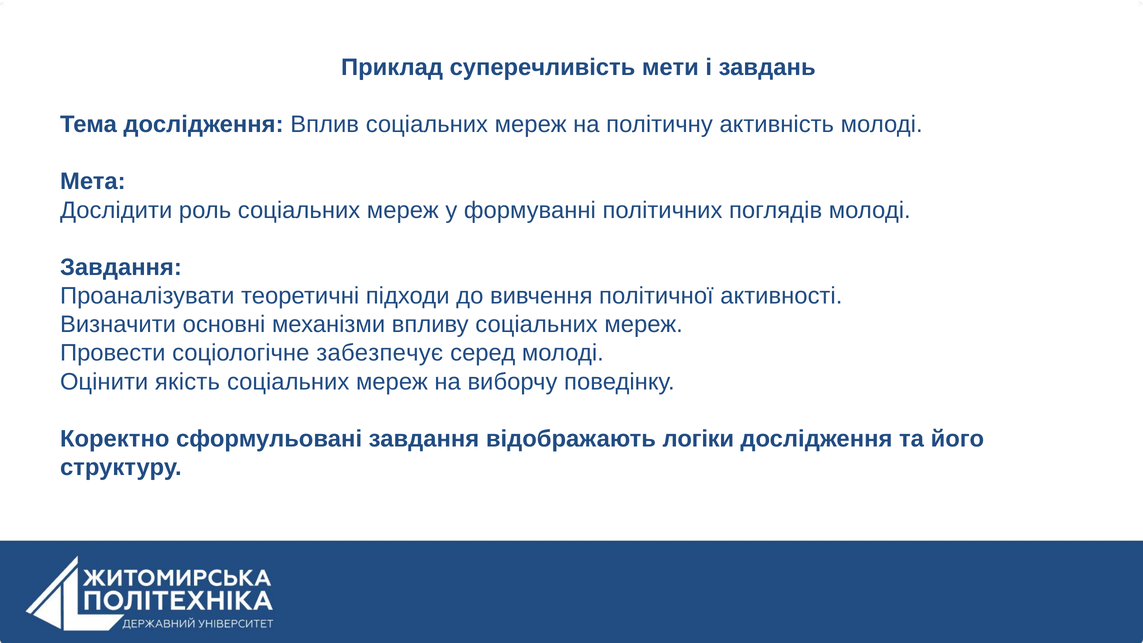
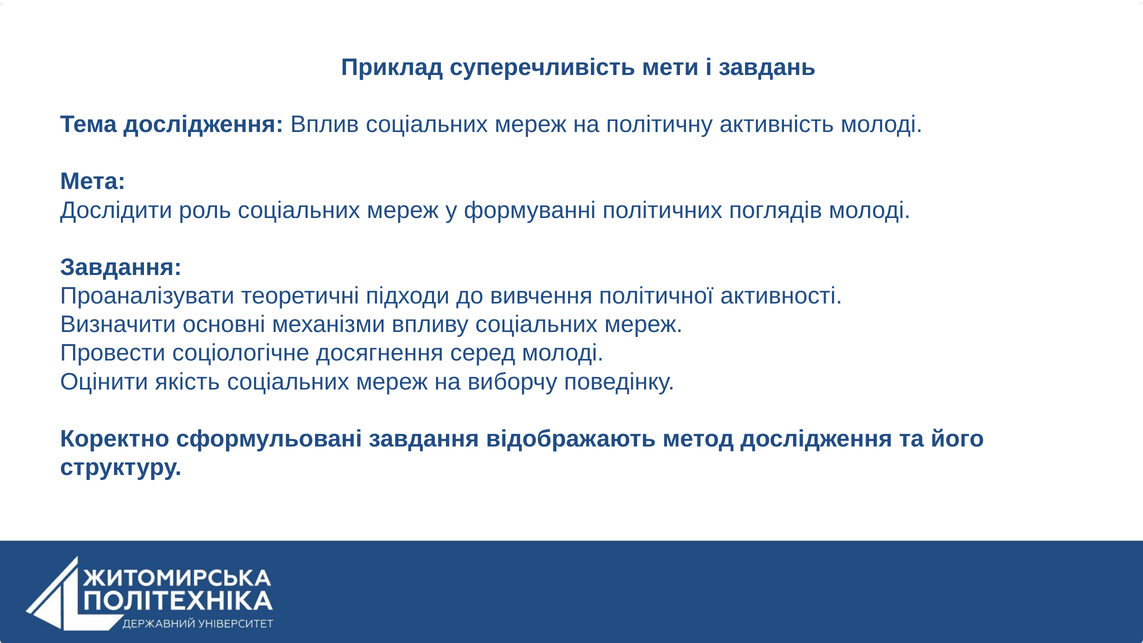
забезпечує: забезпечує -> досягнення
логіки: логіки -> метод
